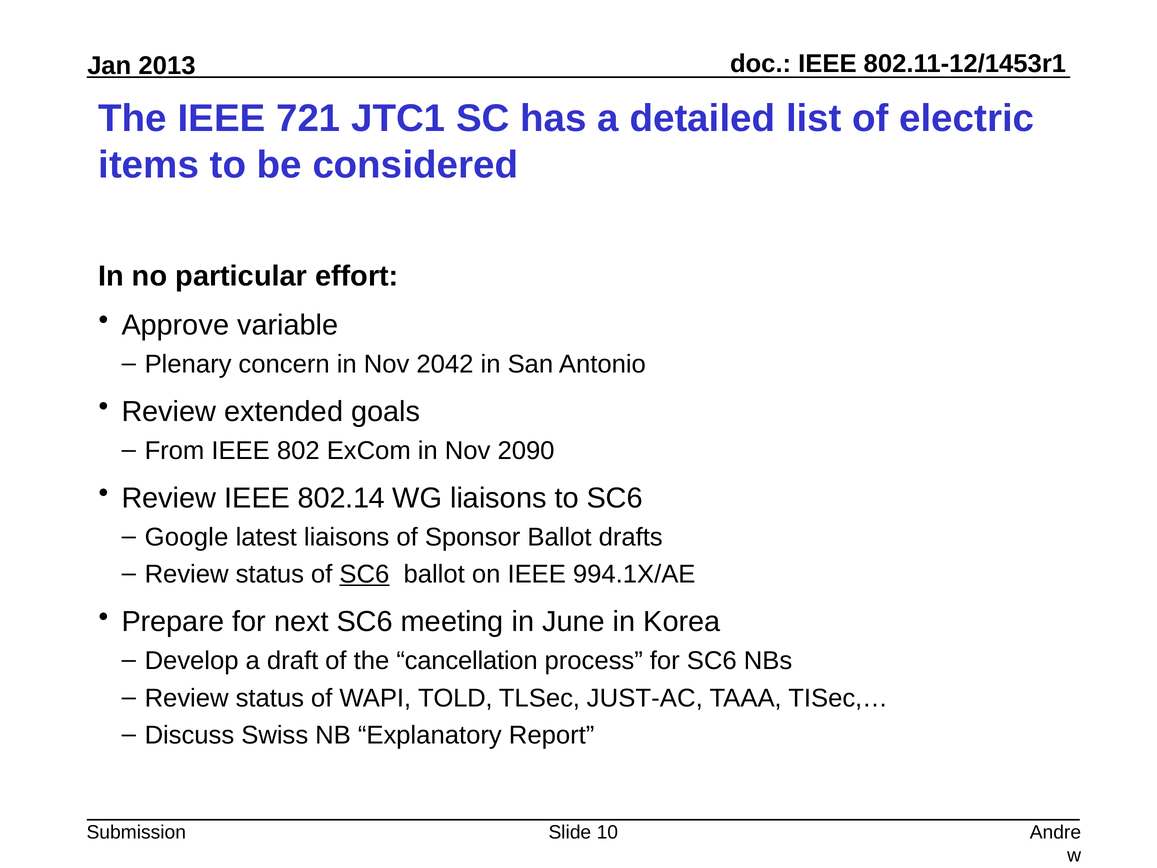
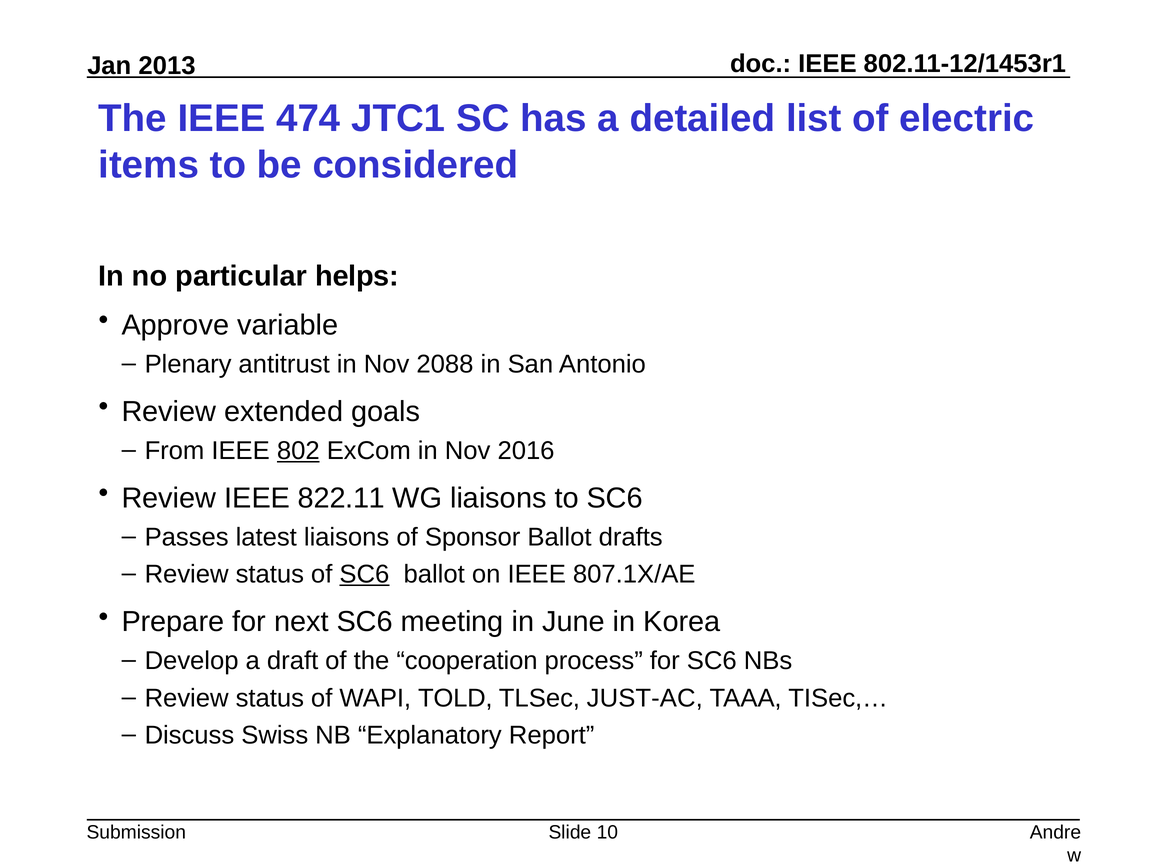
721: 721 -> 474
effort: effort -> helps
concern: concern -> antitrust
2042: 2042 -> 2088
802 underline: none -> present
2090: 2090 -> 2016
802.14: 802.14 -> 822.11
Google: Google -> Passes
994.1X/AE: 994.1X/AE -> 807.1X/AE
cancellation: cancellation -> cooperation
